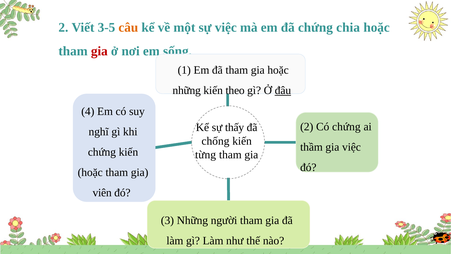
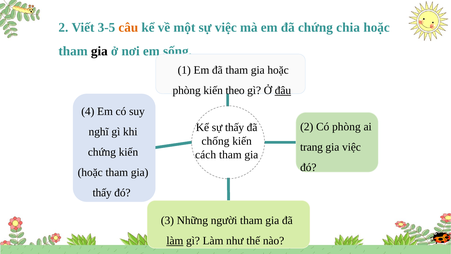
gia at (99, 51) colour: red -> black
những at (187, 90): những -> phòng
Có chứng: chứng -> phòng
thầm: thầm -> trang
từng: từng -> cách
viên at (102, 192): viên -> thấy
làm at (175, 240) underline: none -> present
